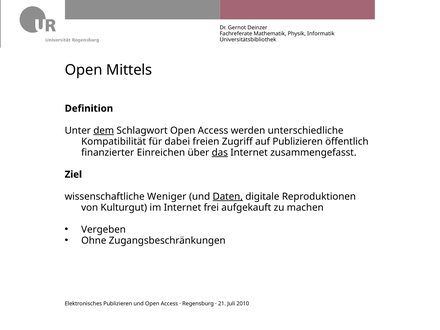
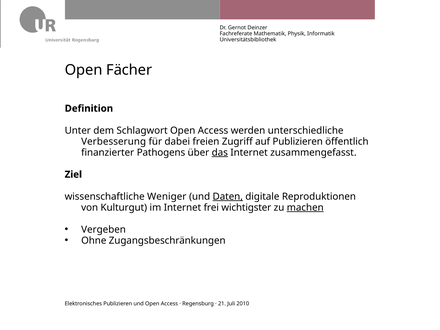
Mittels: Mittels -> Fächer
dem underline: present -> none
Kompatibilität: Kompatibilität -> Verbesserung
Einreichen: Einreichen -> Pathogens
aufgekauft: aufgekauft -> wichtigster
machen underline: none -> present
